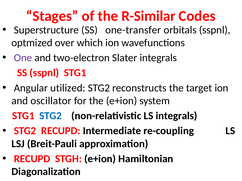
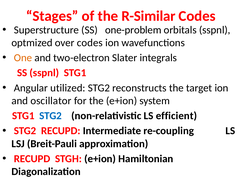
one-transfer: one-transfer -> one-problem
over which: which -> codes
One colour: purple -> orange
LS integrals: integrals -> efficient
